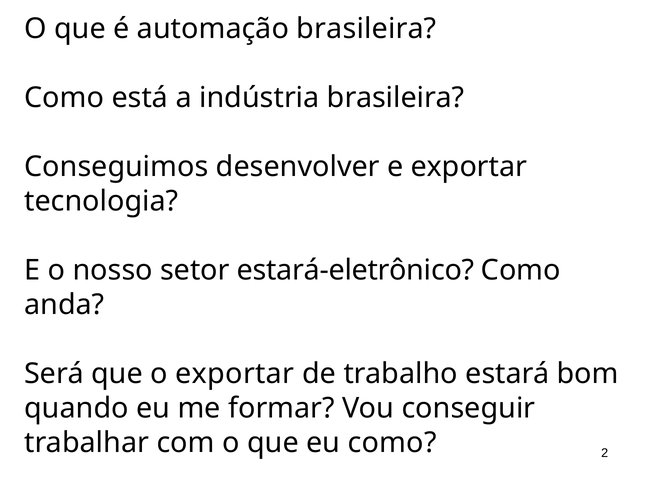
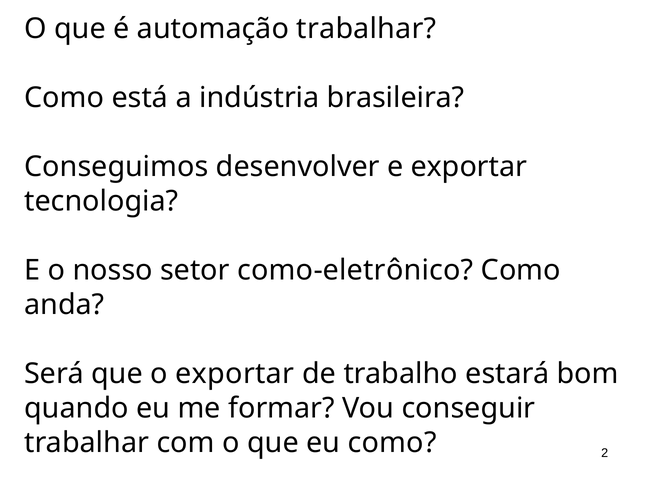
automação brasileira: brasileira -> trabalhar
estará-eletrônico: estará-eletrônico -> como-eletrônico
